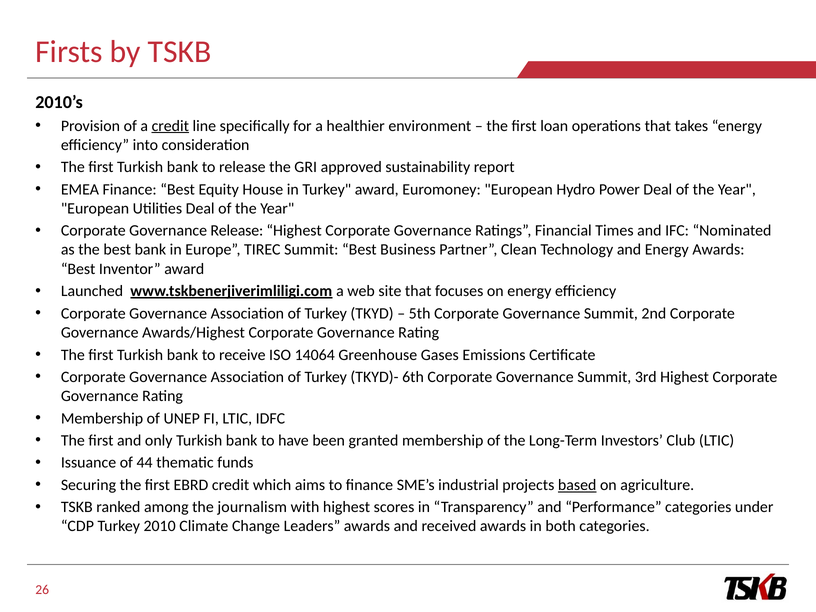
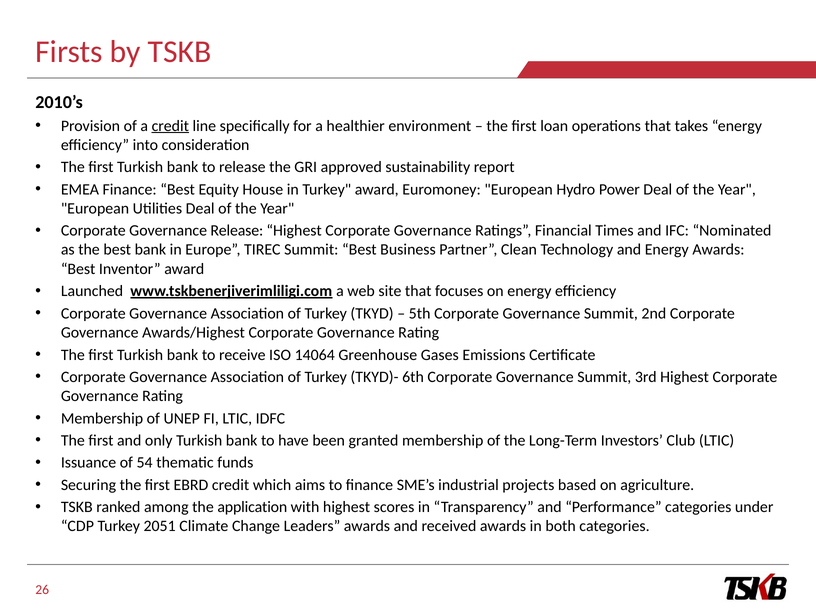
44: 44 -> 54
based underline: present -> none
journalism: journalism -> application
2010: 2010 -> 2051
